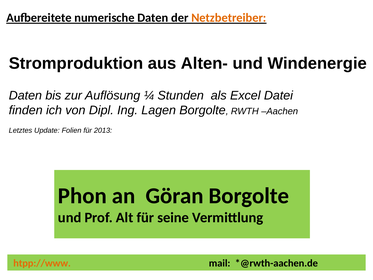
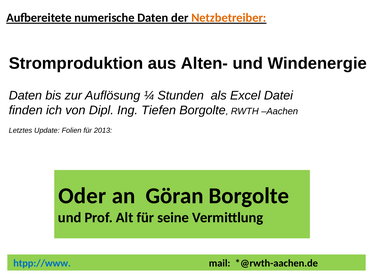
Lagen: Lagen -> Tiefen
Phon: Phon -> Oder
htpp://www colour: orange -> blue
